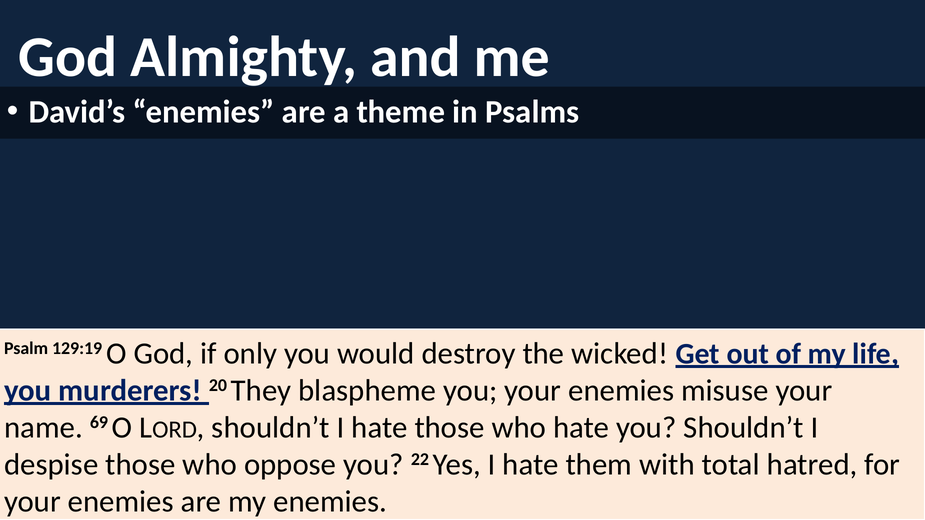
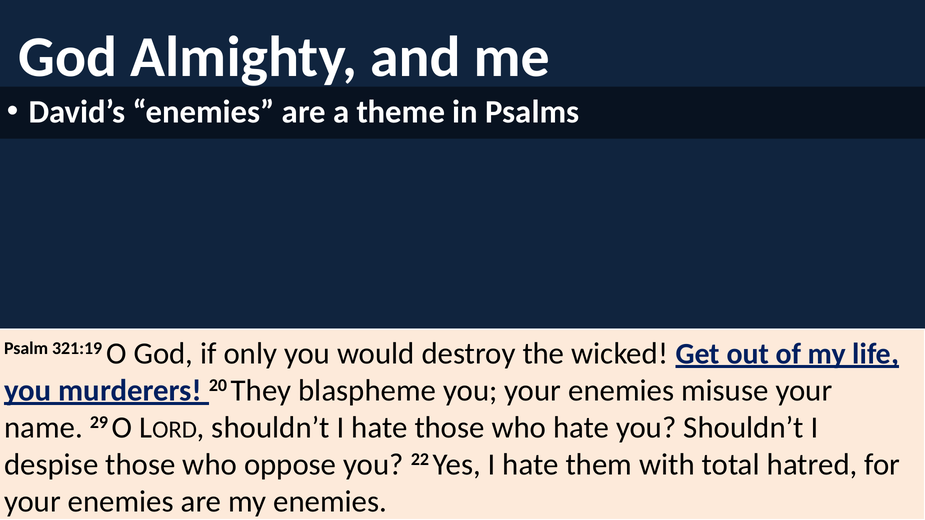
129:19: 129:19 -> 321:19
69: 69 -> 29
